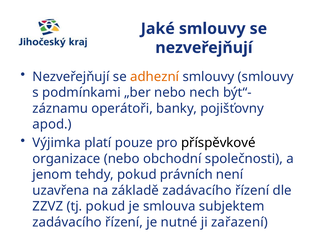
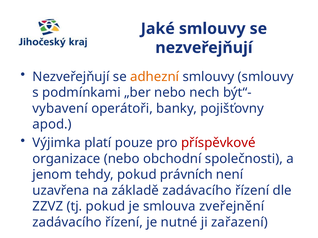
záznamu: záznamu -> vybavení
příspěvkové colour: black -> red
subjektem: subjektem -> zveřejnění
